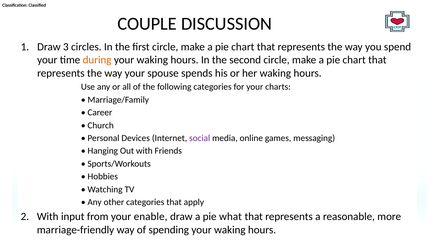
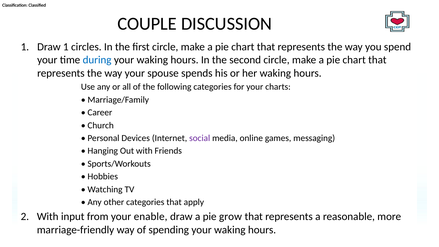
Draw 3: 3 -> 1
during colour: orange -> blue
what: what -> grow
